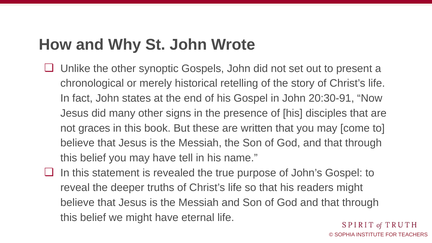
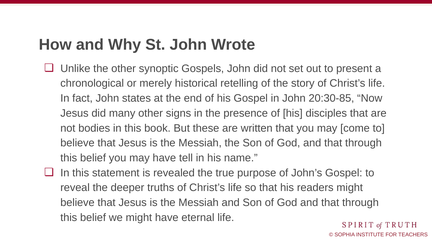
20:30-91: 20:30-91 -> 20:30-85
graces: graces -> bodies
